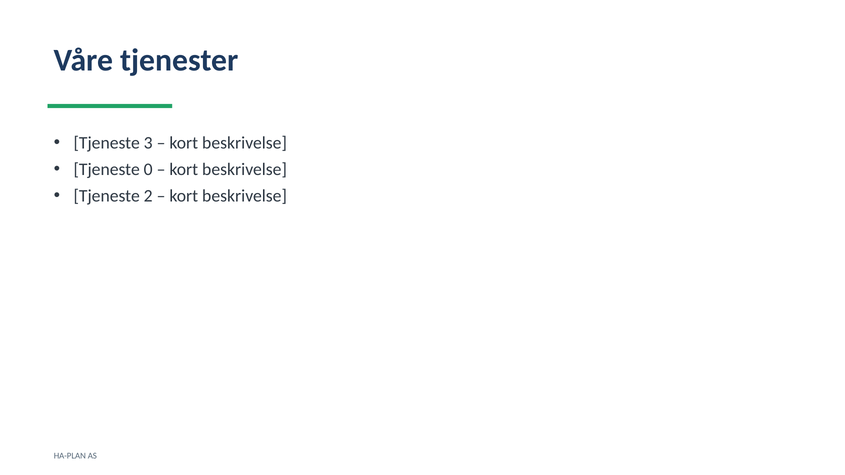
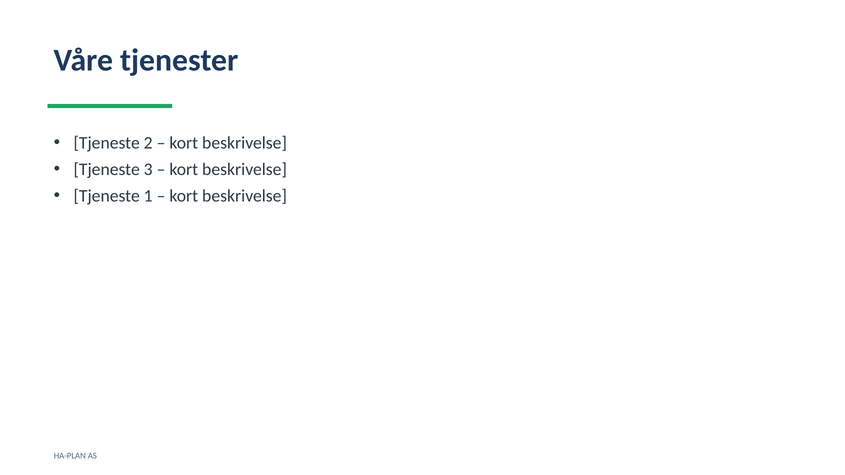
3: 3 -> 2
0: 0 -> 3
2: 2 -> 1
